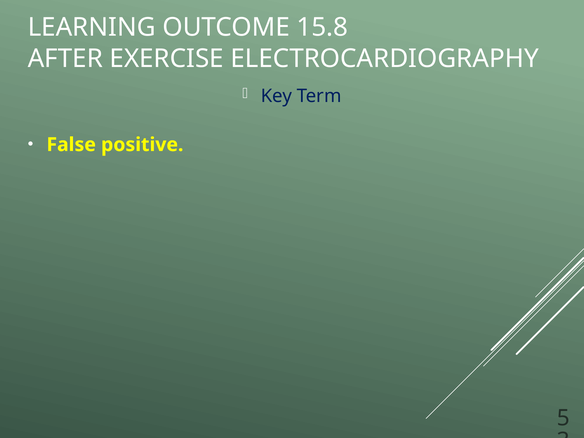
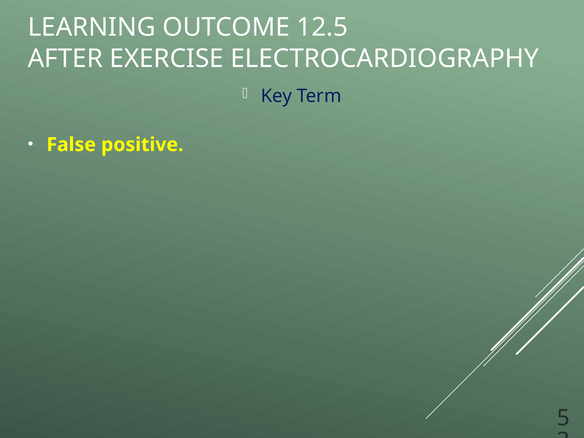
15.8: 15.8 -> 12.5
